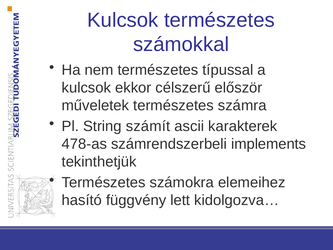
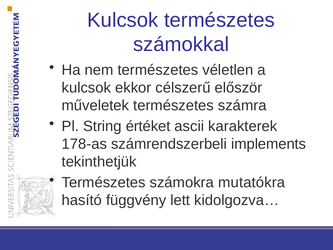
típussal: típussal -> véletlen
számít: számít -> értéket
478-as: 478-as -> 178-as
elemeihez: elemeihez -> mutatókra
